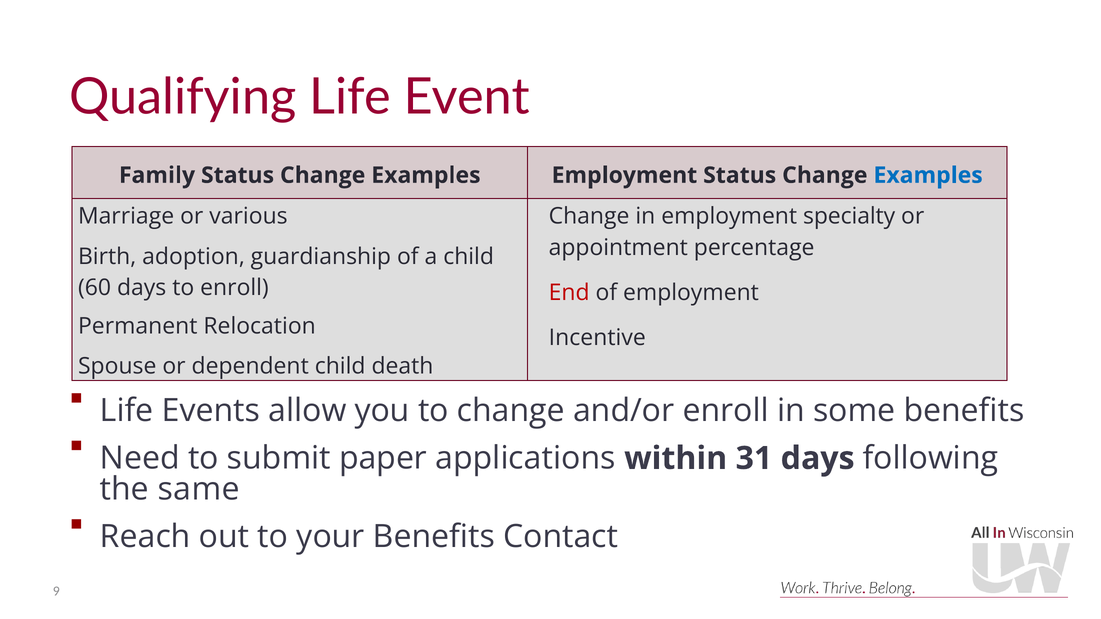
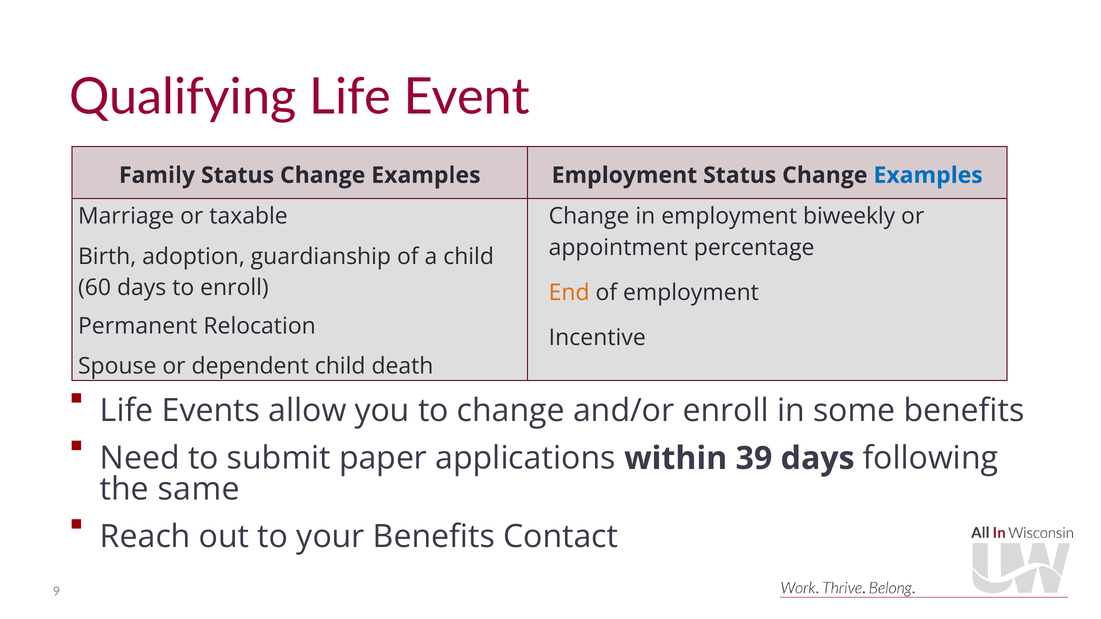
various: various -> taxable
specialty: specialty -> biweekly
End colour: red -> orange
31: 31 -> 39
